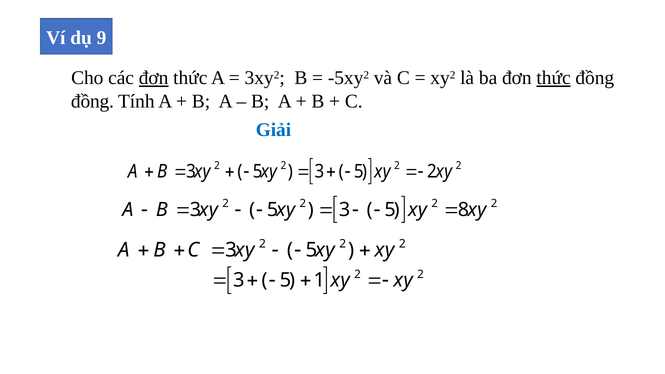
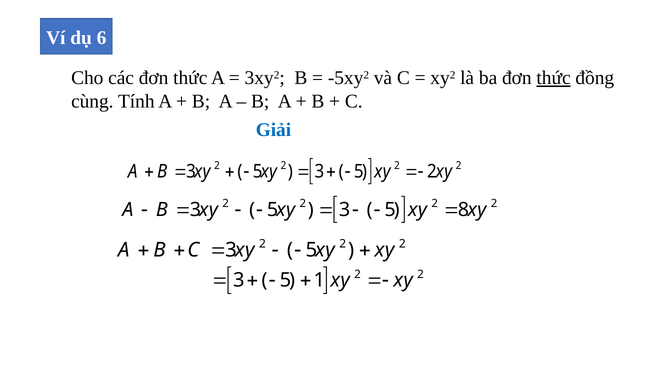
9: 9 -> 6
đơn at (154, 78) underline: present -> none
đồng at (92, 101): đồng -> cùng
